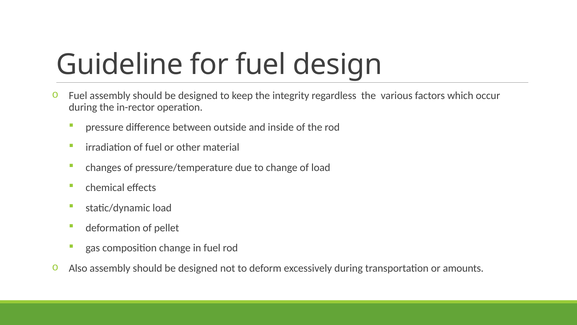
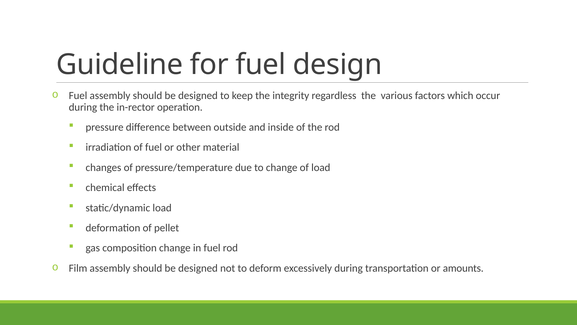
Also: Also -> Film
